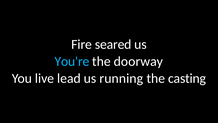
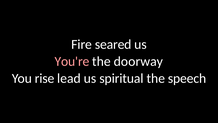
You're colour: light blue -> pink
live: live -> rise
running: running -> spiritual
casting: casting -> speech
